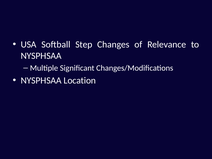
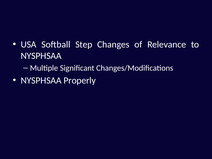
Location: Location -> Properly
